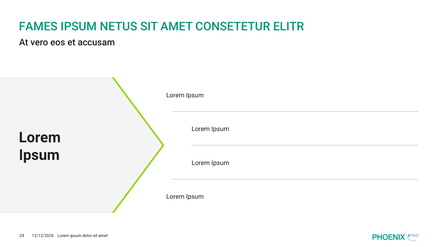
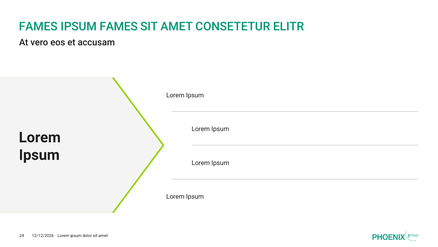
NETUS at (119, 26): NETUS -> FAMES
